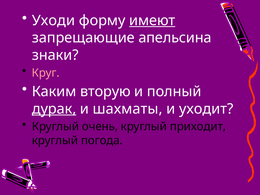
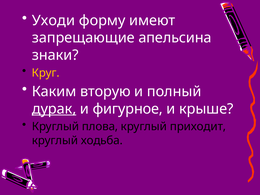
имеют underline: present -> none
Круг colour: pink -> yellow
шахматы: шахматы -> фигурное
уходит: уходит -> крыше
очень: очень -> плова
погода: погода -> ходьба
